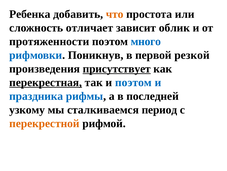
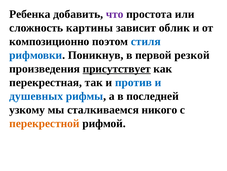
что colour: orange -> purple
отличает: отличает -> картины
протяженности: протяженности -> композиционно
много: много -> стиля
перекрестная underline: present -> none
и поэтом: поэтом -> против
праздника: праздника -> душевных
период: период -> никого
